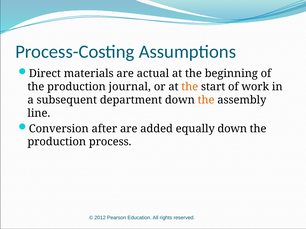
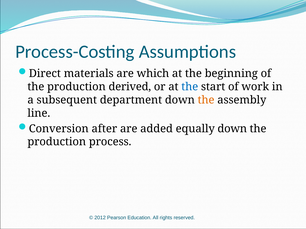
actual: actual -> which
journal: journal -> derived
the at (190, 87) colour: orange -> blue
